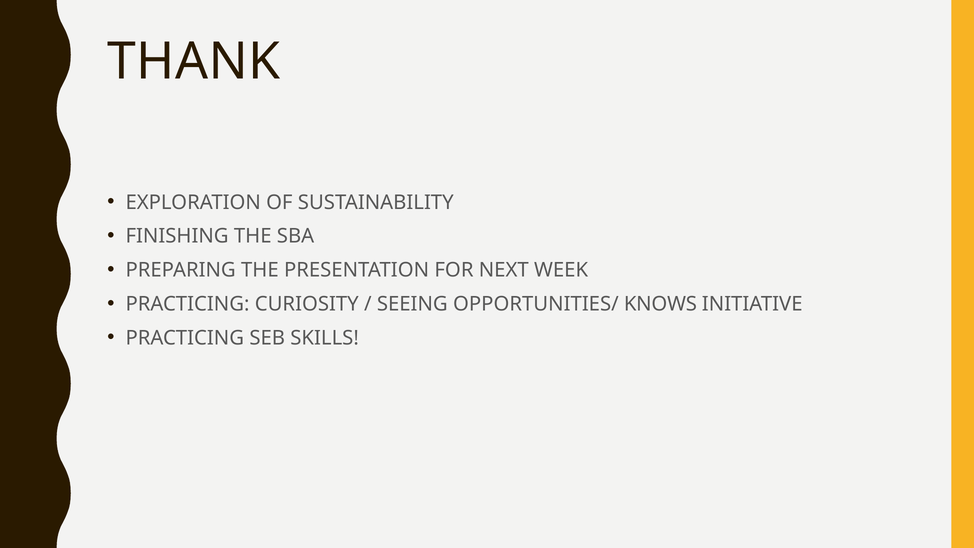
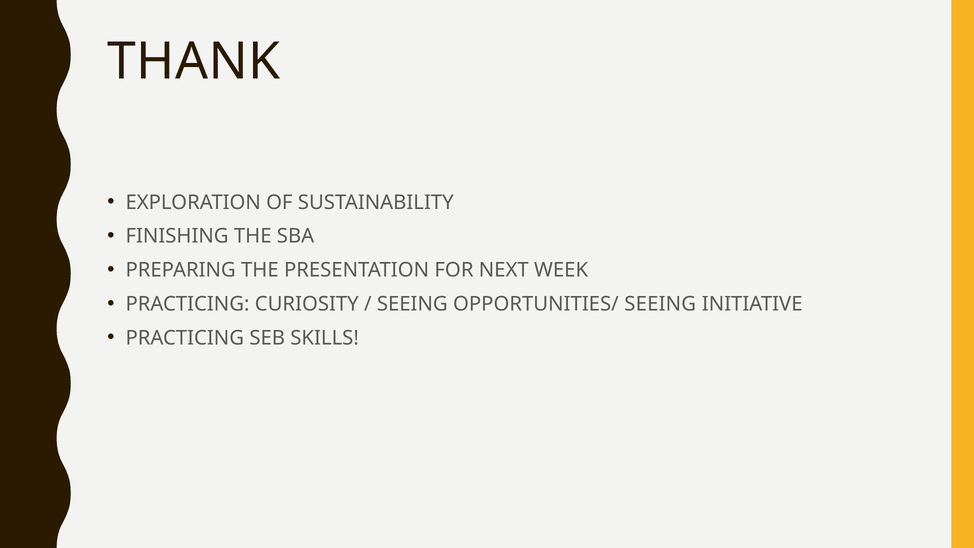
OPPORTUNITIES/ KNOWS: KNOWS -> SEEING
